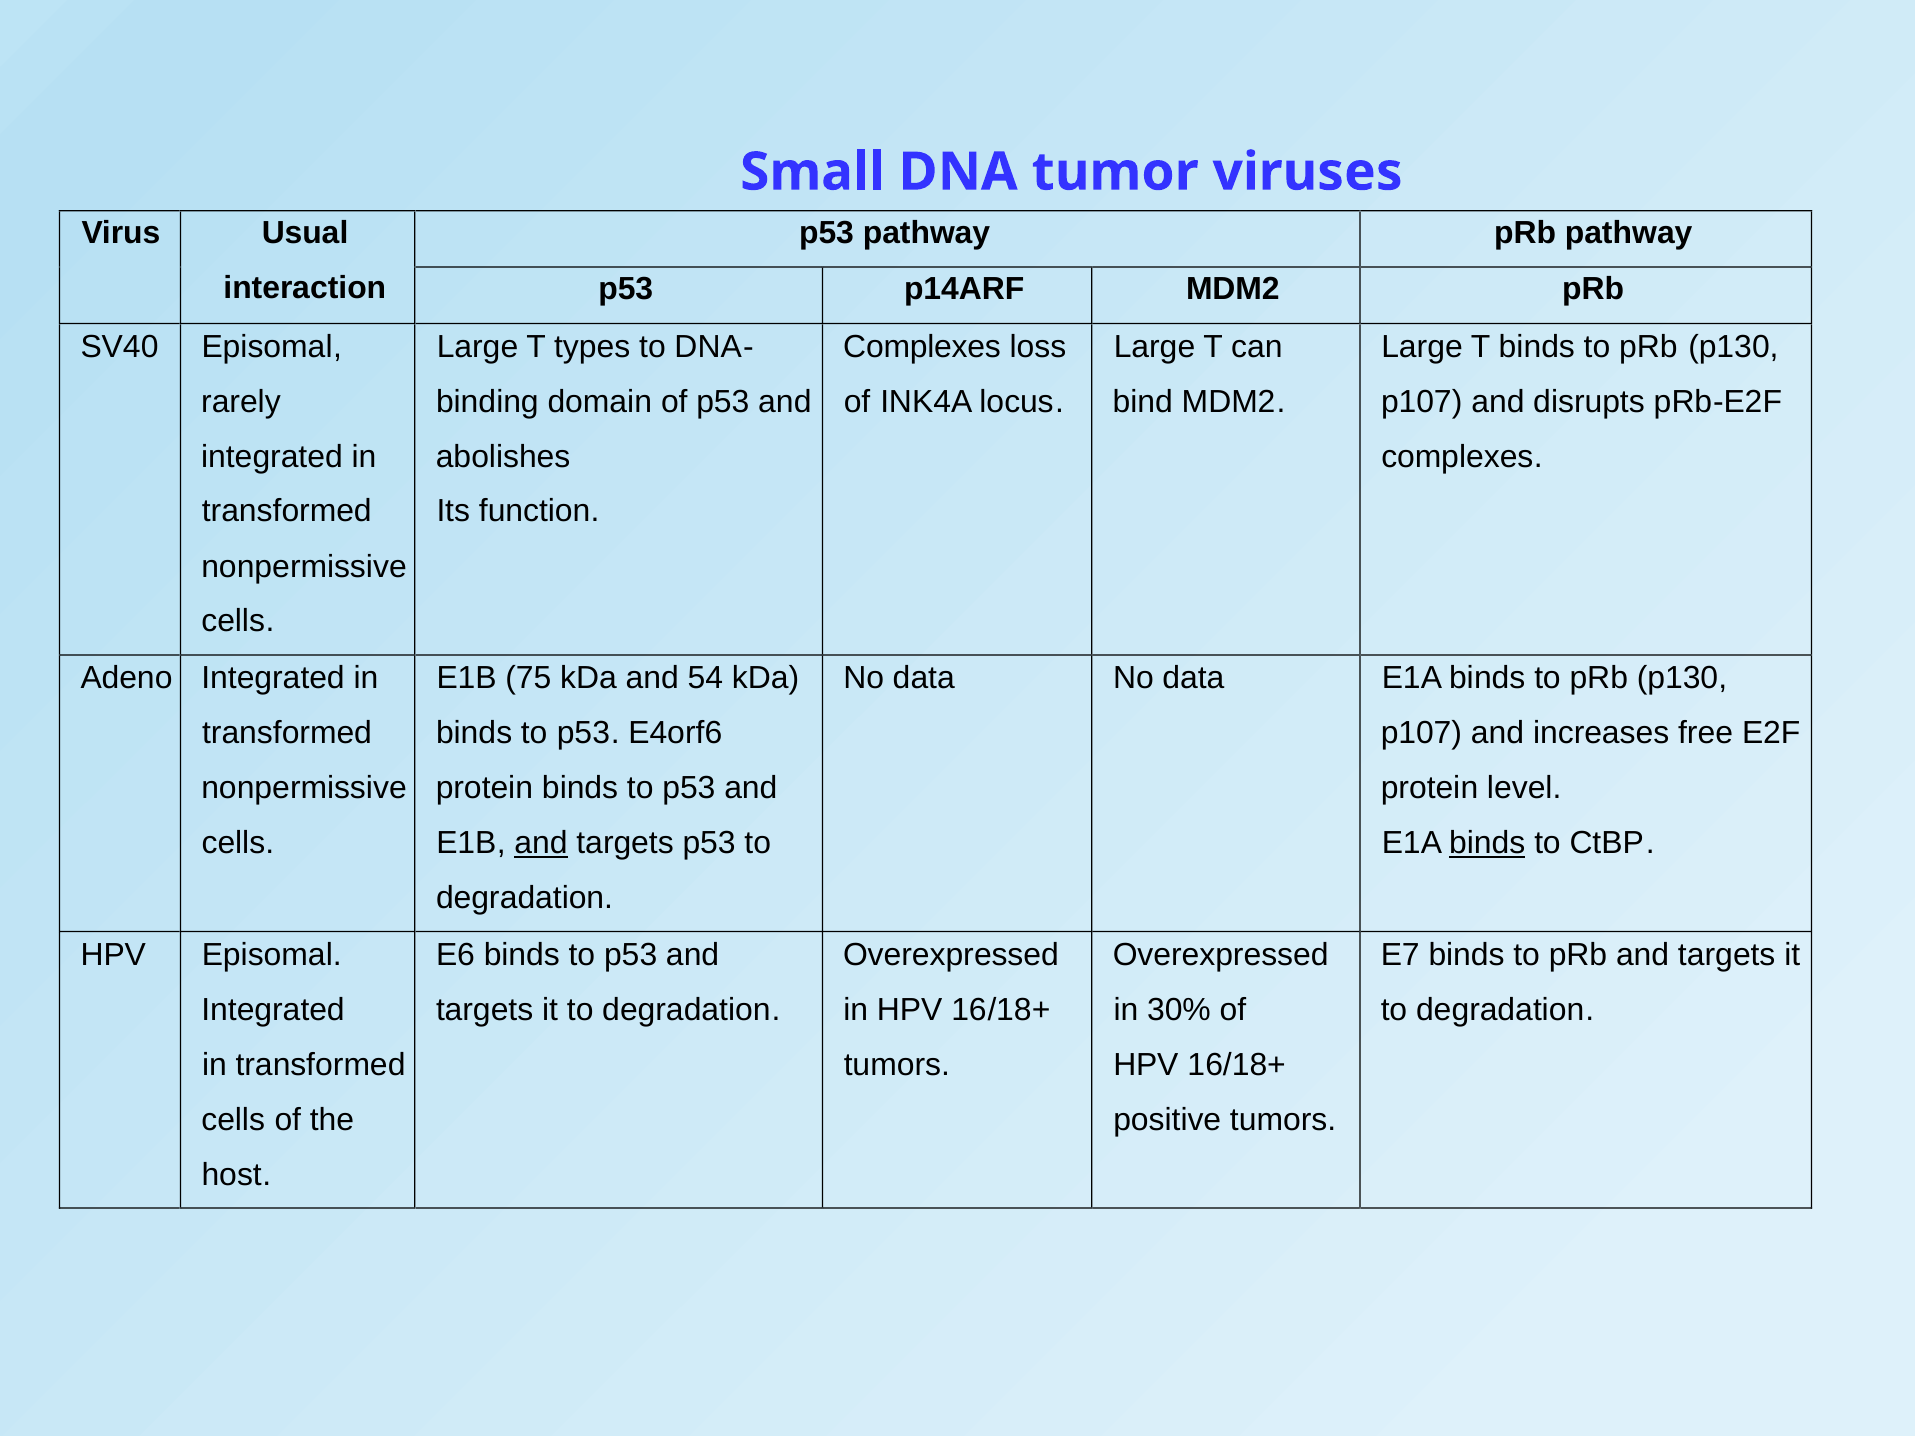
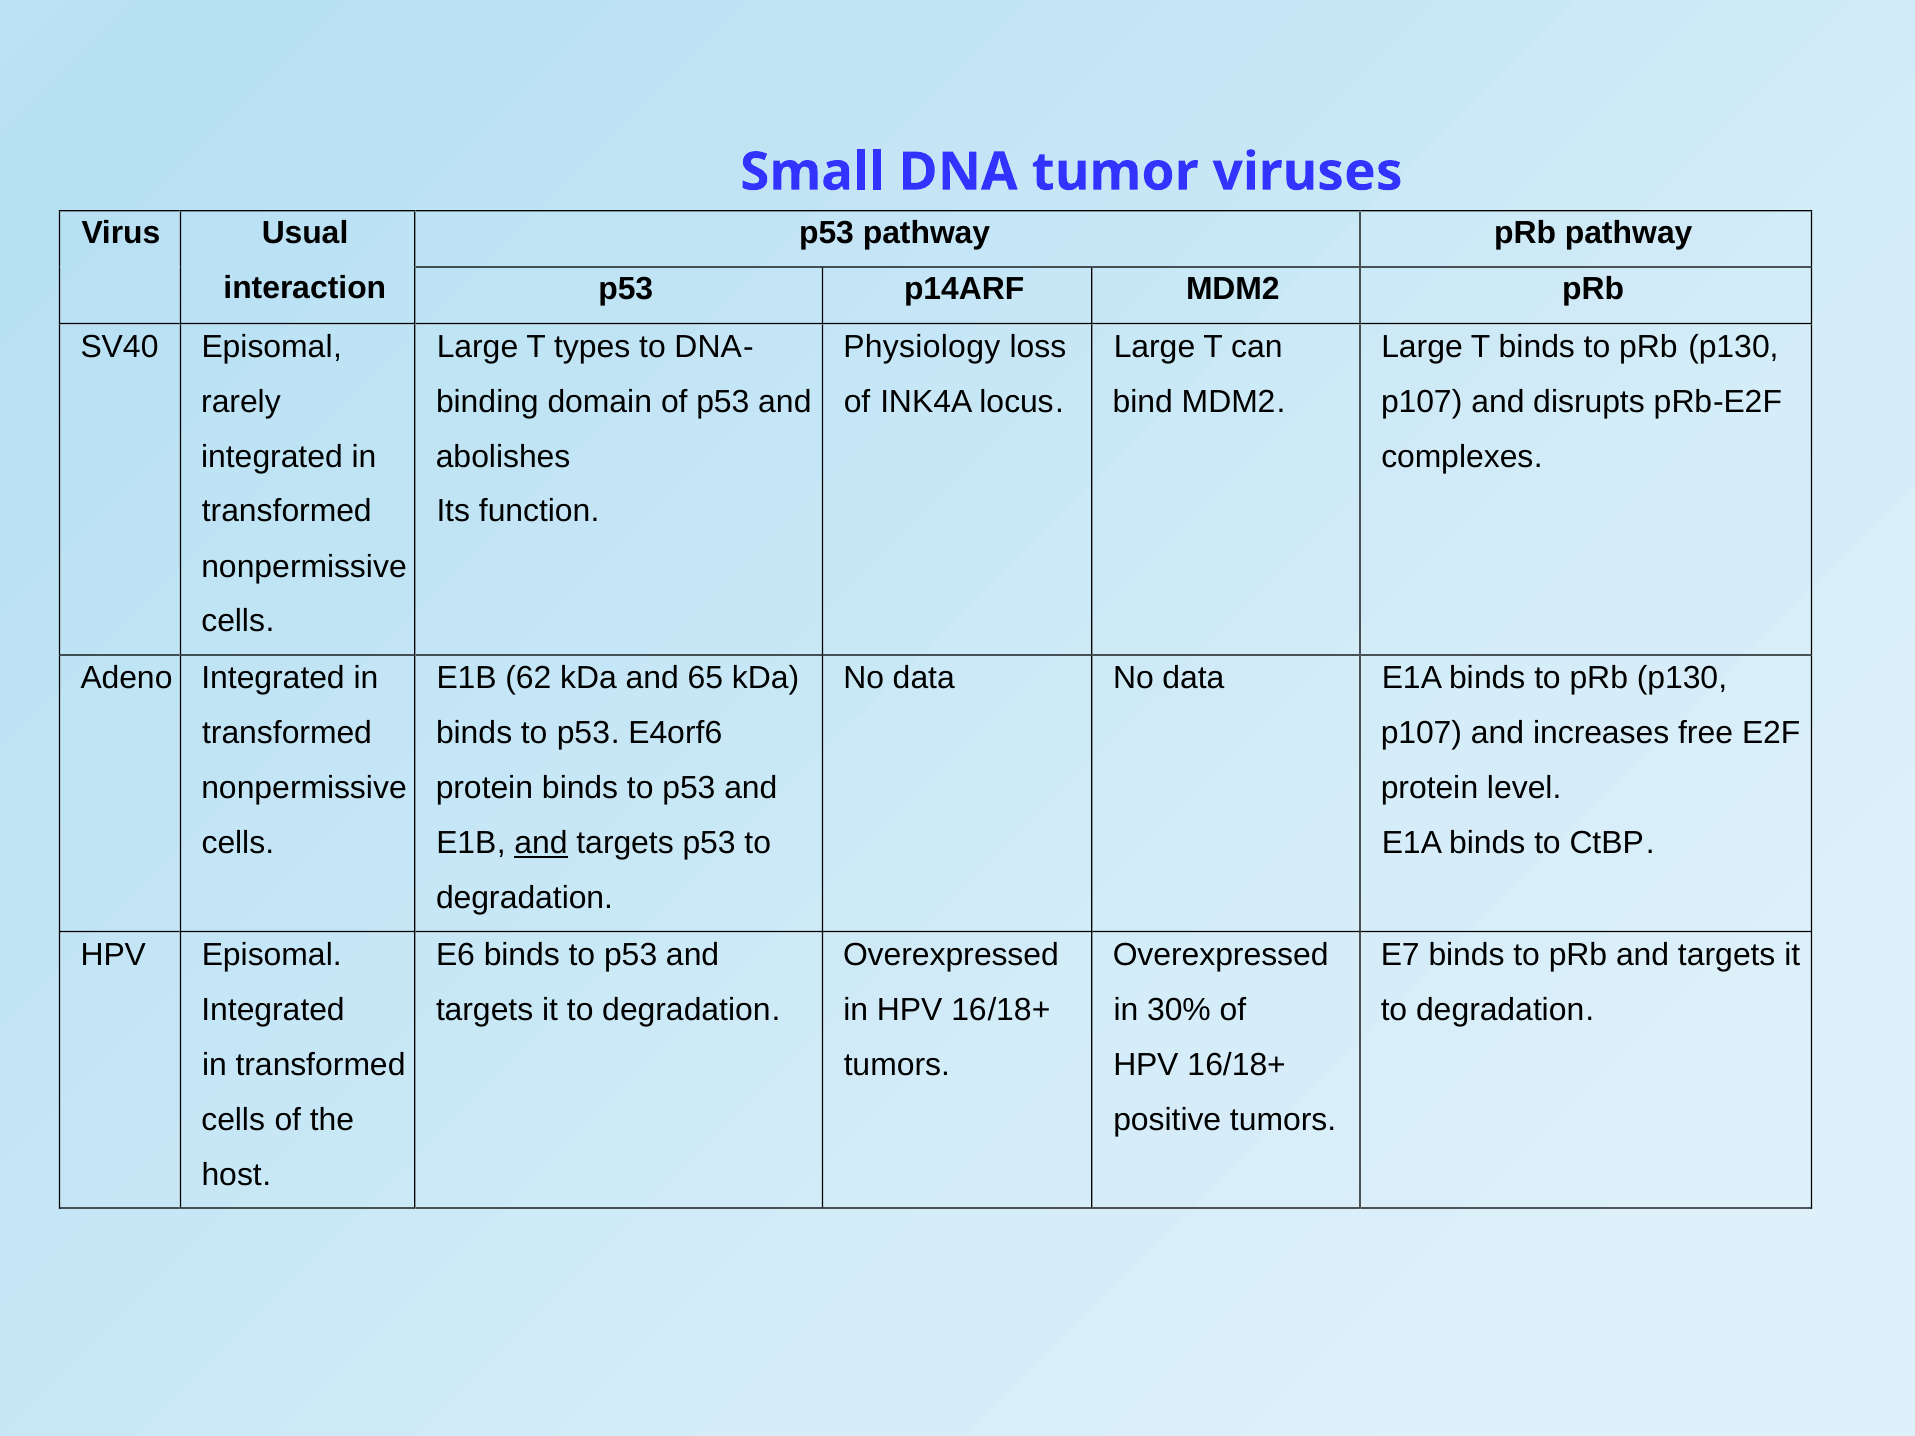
Complexes at (922, 347): Complexes -> Physiology
75: 75 -> 62
54: 54 -> 65
binds at (1487, 844) underline: present -> none
